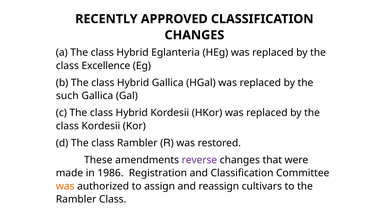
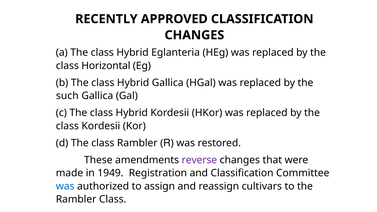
Excellence: Excellence -> Horizontal
1986: 1986 -> 1949
was at (65, 186) colour: orange -> blue
